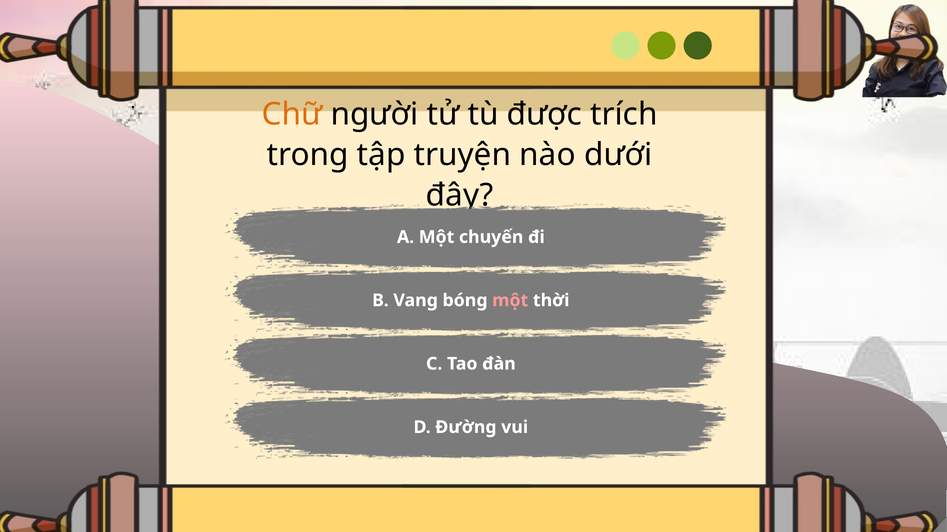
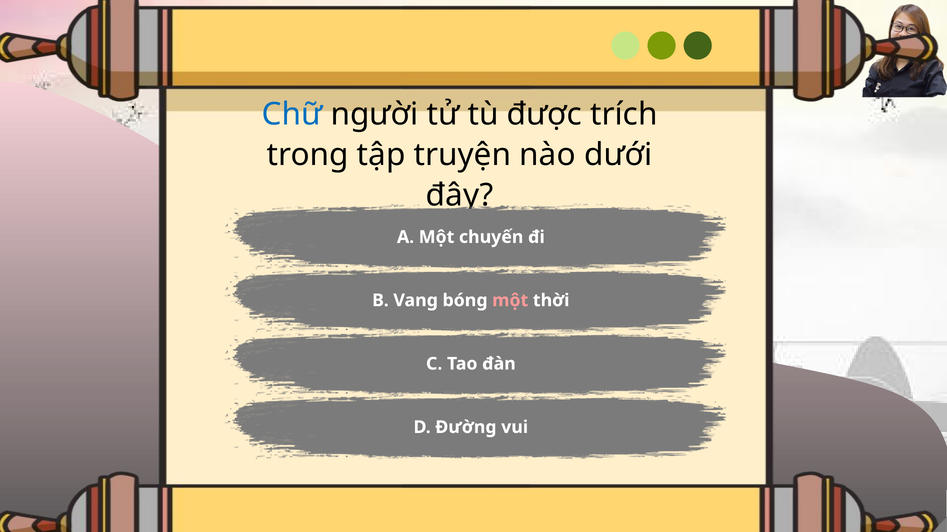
Chữ colour: orange -> blue
